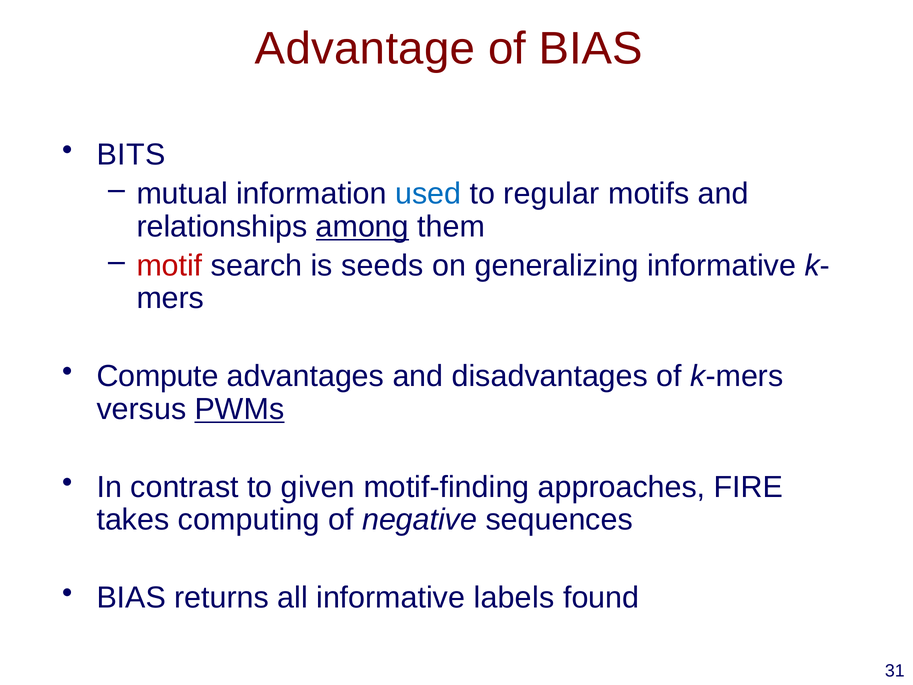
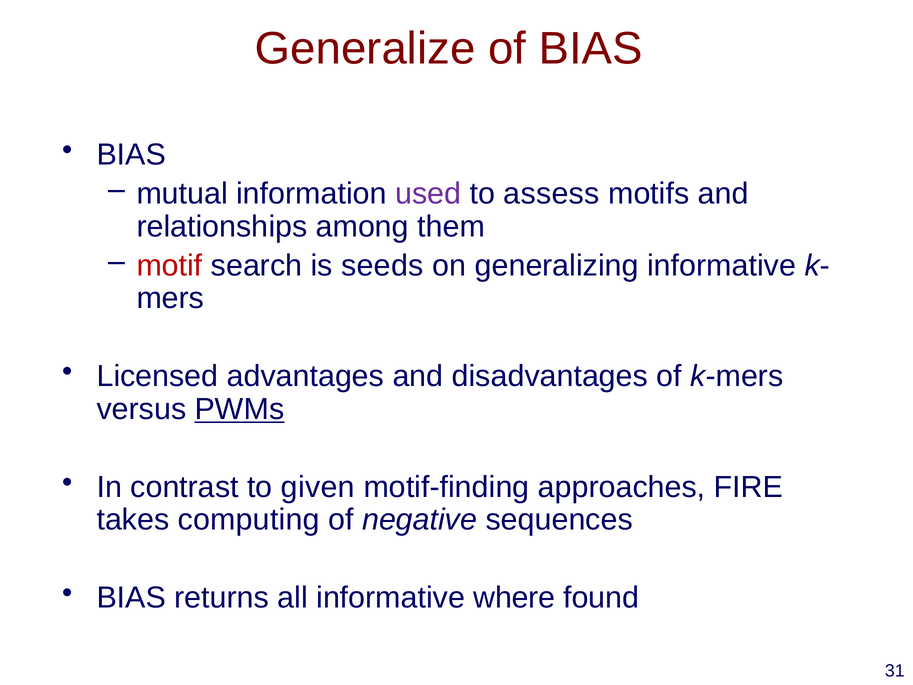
Advantage: Advantage -> Generalize
BITS at (131, 155): BITS -> BIAS
used colour: blue -> purple
regular: regular -> assess
among underline: present -> none
Compute: Compute -> Licensed
labels: labels -> where
